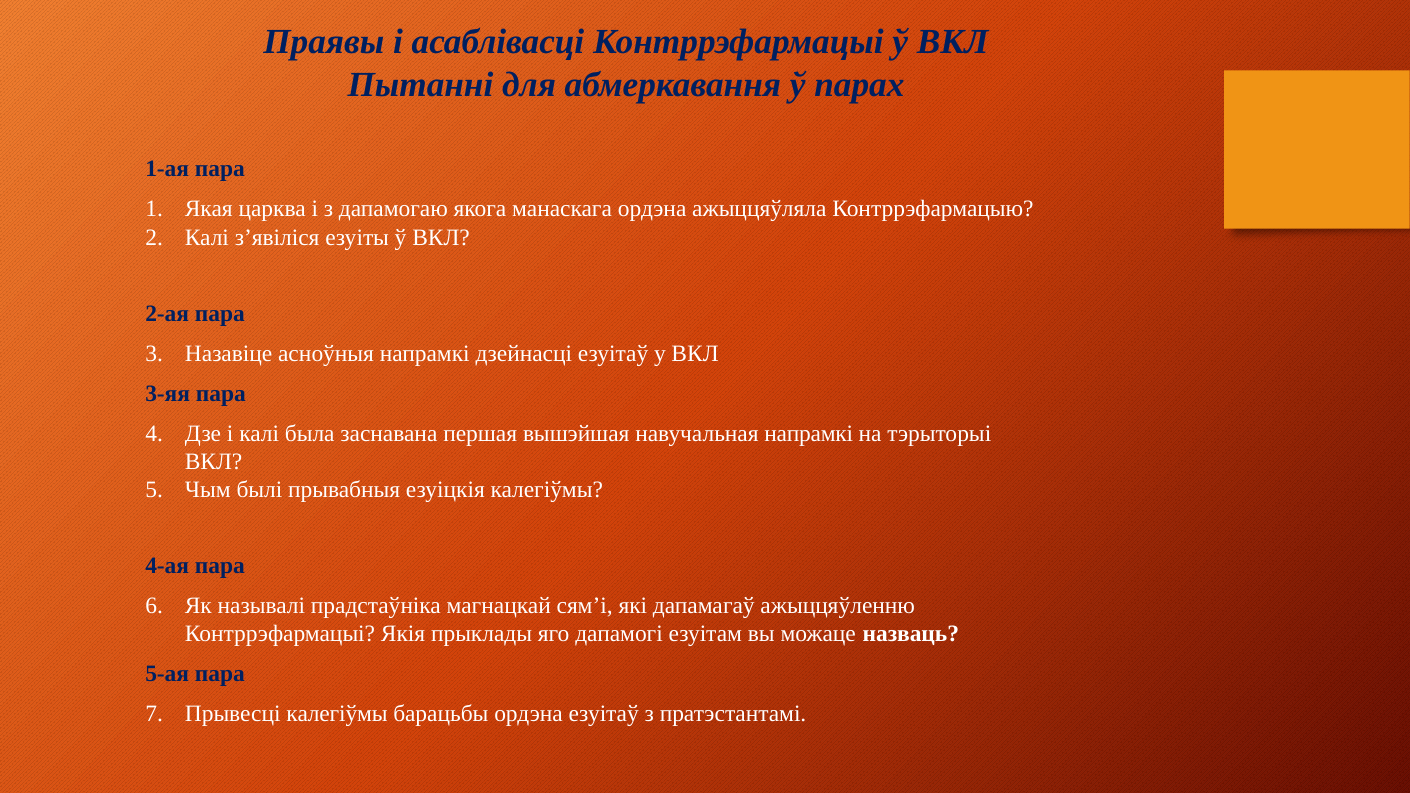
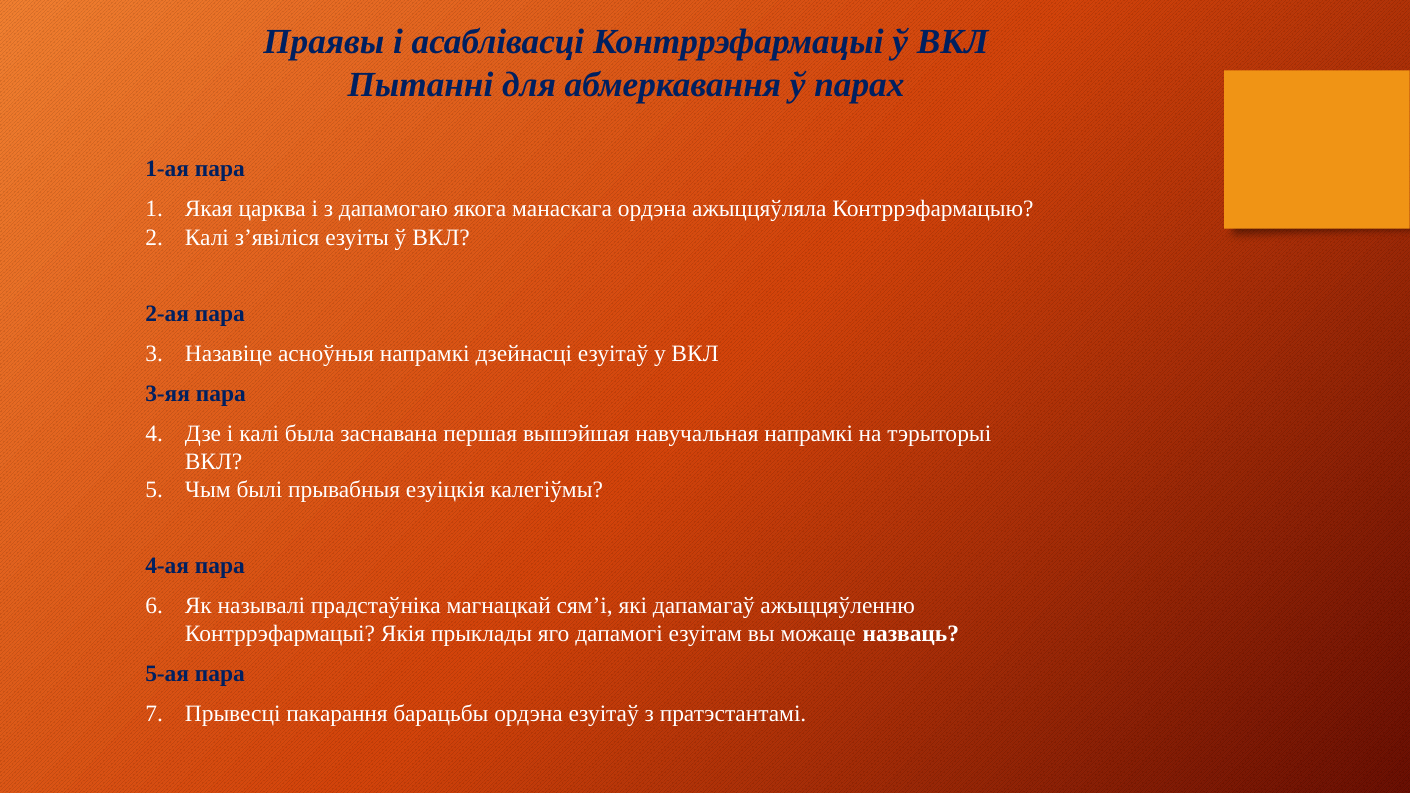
Прывесці калегіўмы: калегіўмы -> пакарання
